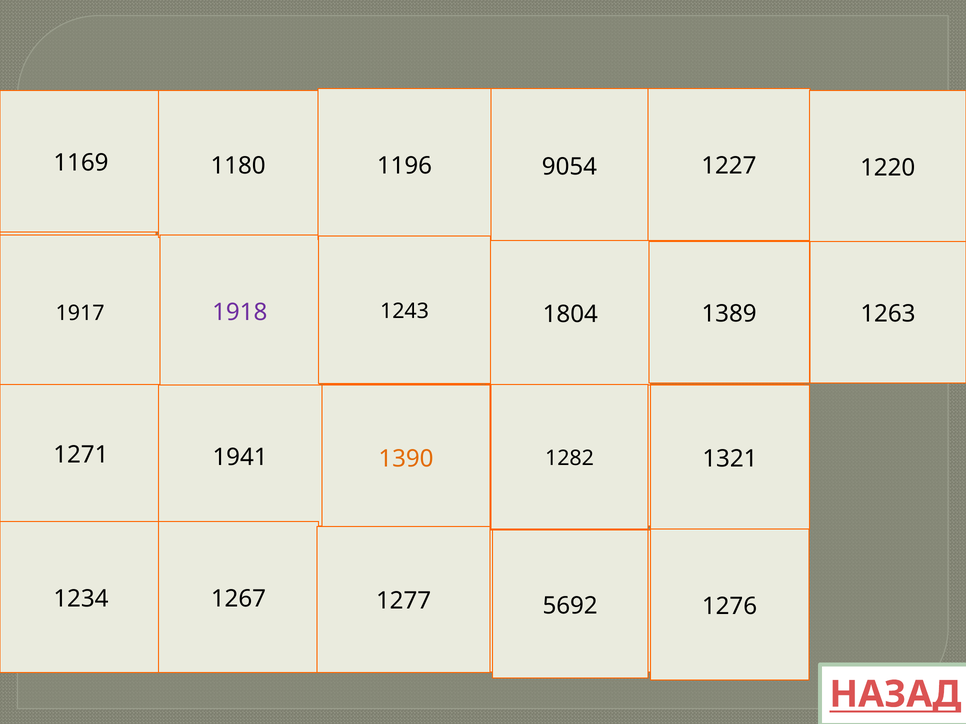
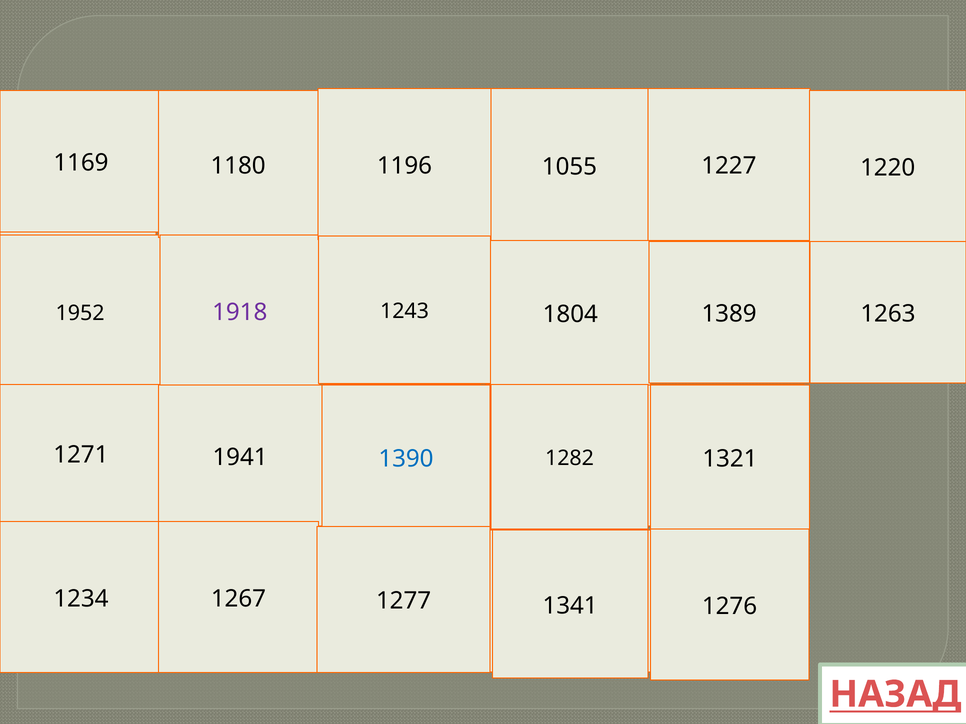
9054: 9054 -> 1055
1917: 1917 -> 1952
1390 colour: orange -> blue
5692: 5692 -> 1341
